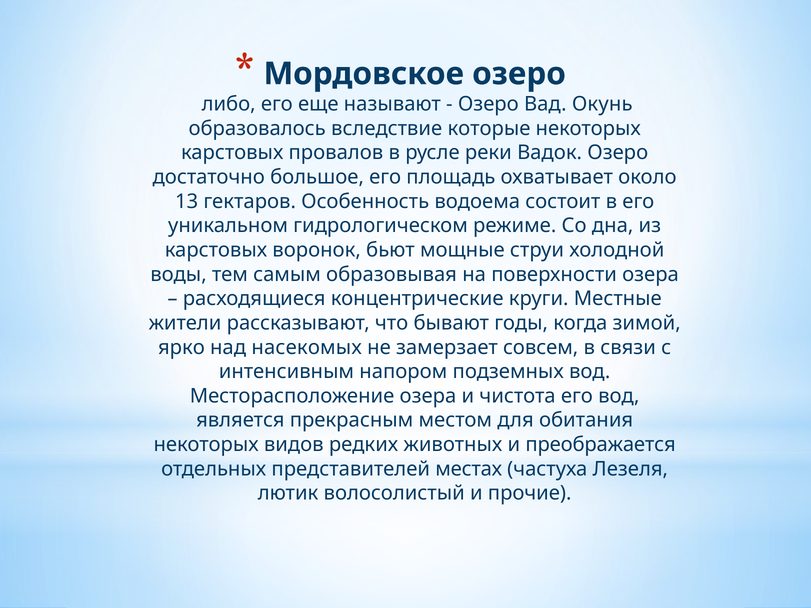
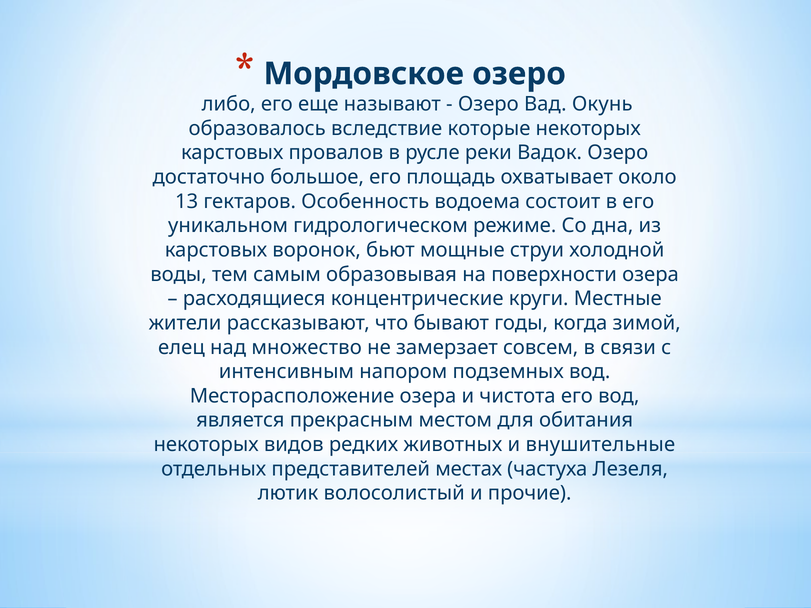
ярко: ярко -> елец
насекомых: насекомых -> множество
преображается: преображается -> внушительные
